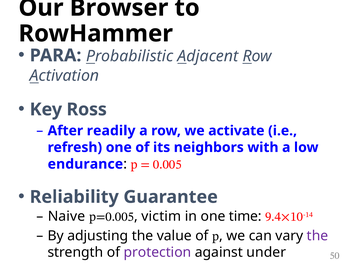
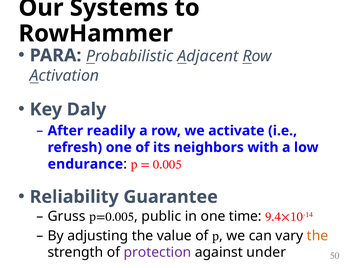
Browser: Browser -> Systems
Ross: Ross -> Daly
victim: victim -> public
Naive: Naive -> Gruss
the at (317, 236) colour: purple -> orange
